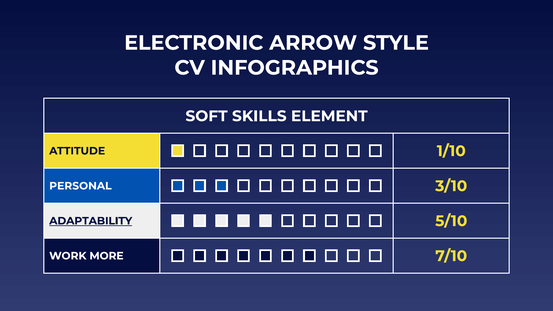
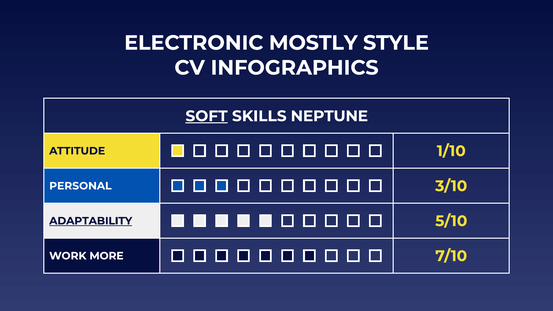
ARROW: ARROW -> MOSTLY
SOFT underline: none -> present
ELEMENT: ELEMENT -> NEPTUNE
